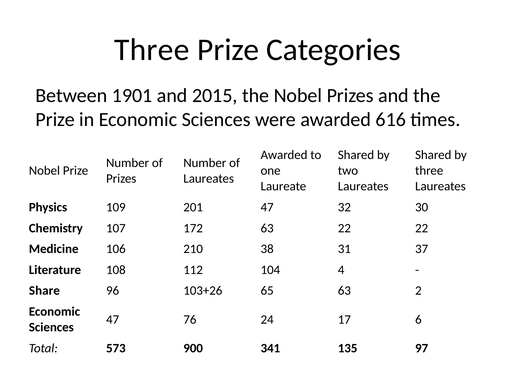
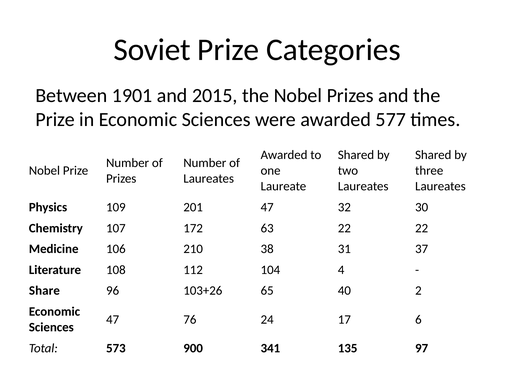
Three at (152, 50): Three -> Soviet
616: 616 -> 577
65 63: 63 -> 40
